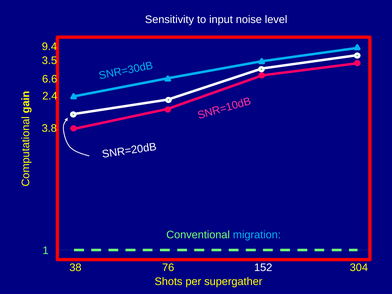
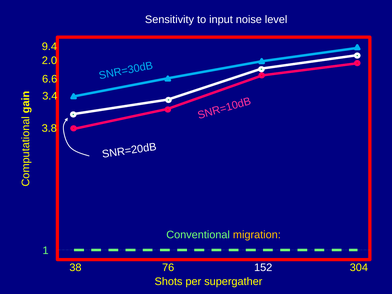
3.5: 3.5 -> 2.0
2.4: 2.4 -> 3.4
migration colour: light blue -> yellow
